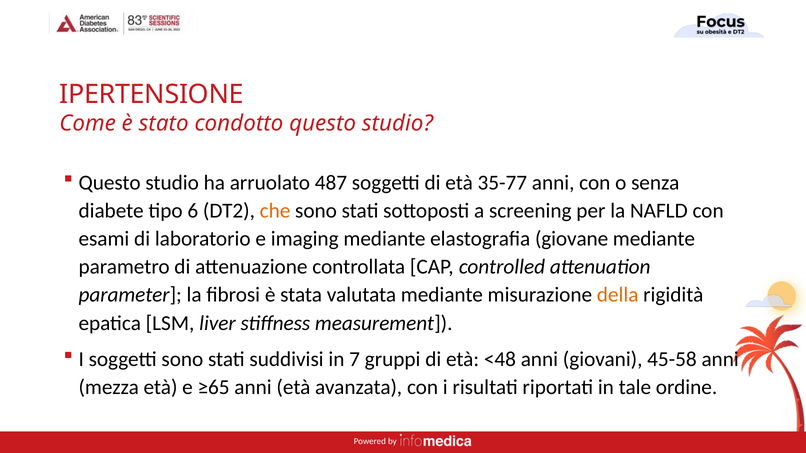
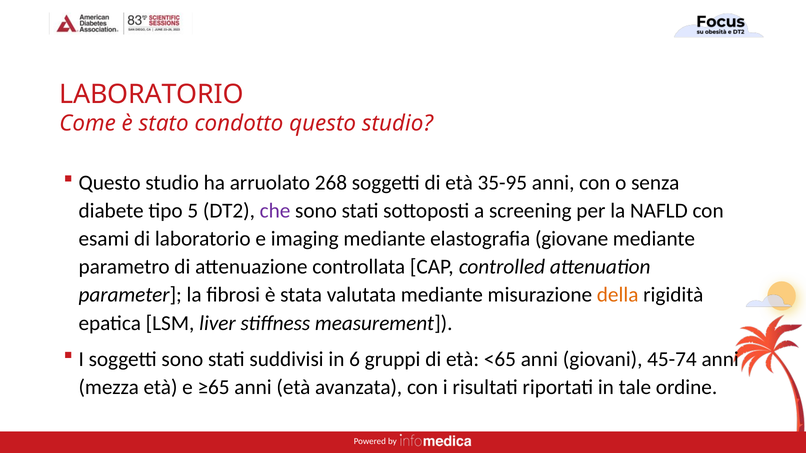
IPERTENSIONE at (151, 94): IPERTENSIONE -> LABORATORIO
487: 487 -> 268
35-77: 35-77 -> 35-95
6: 6 -> 5
che colour: orange -> purple
7: 7 -> 6
<48: <48 -> <65
45-58: 45-58 -> 45-74
